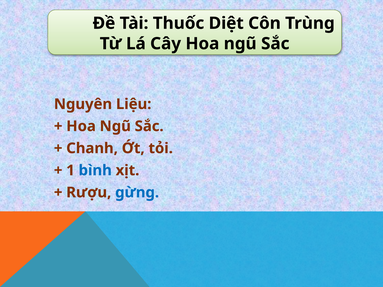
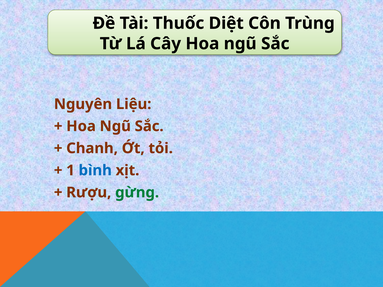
gừng colour: blue -> green
